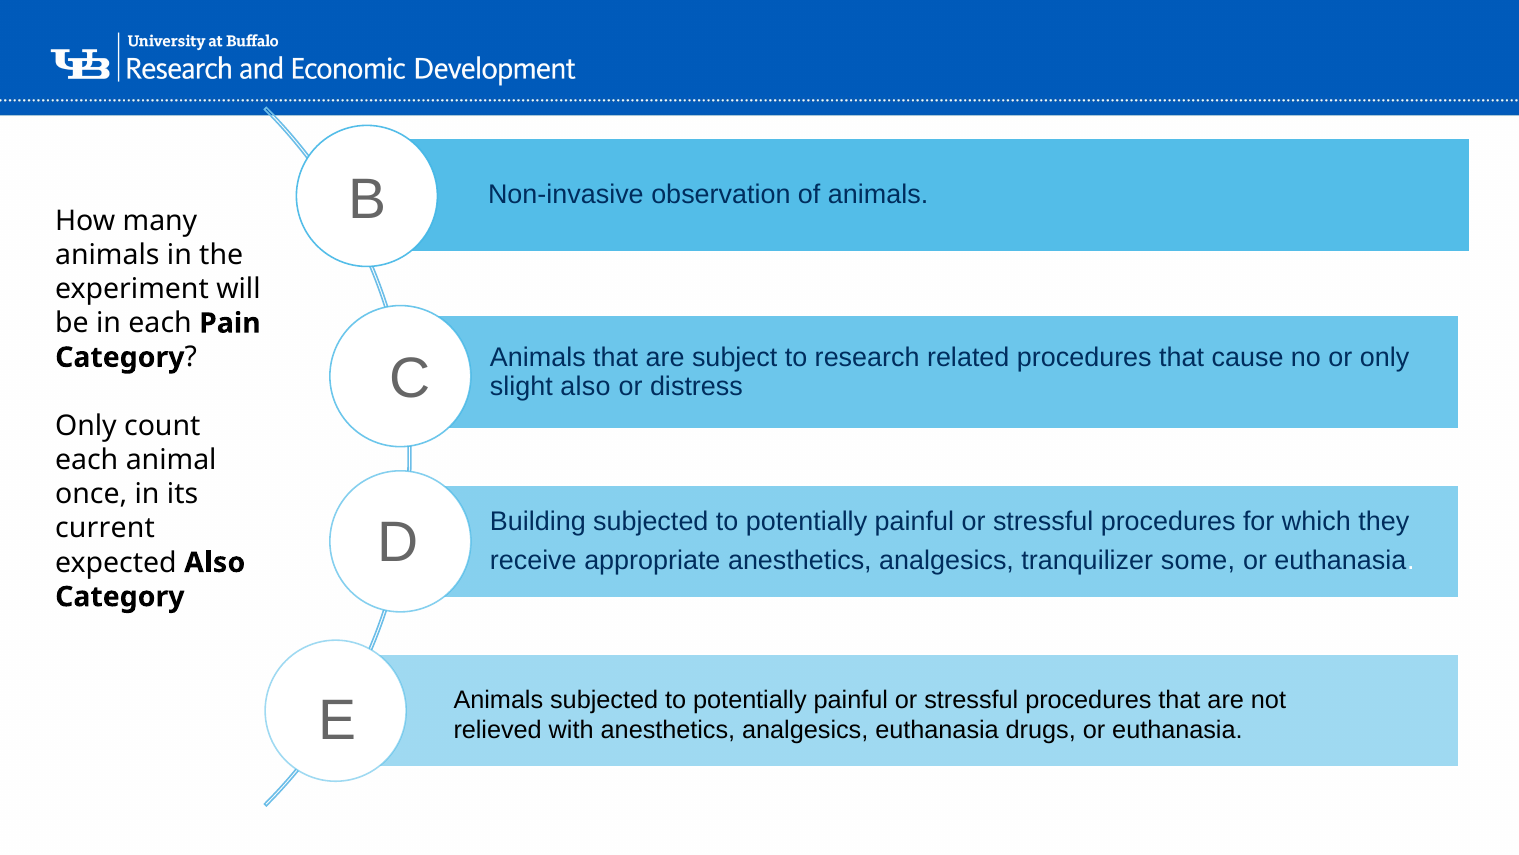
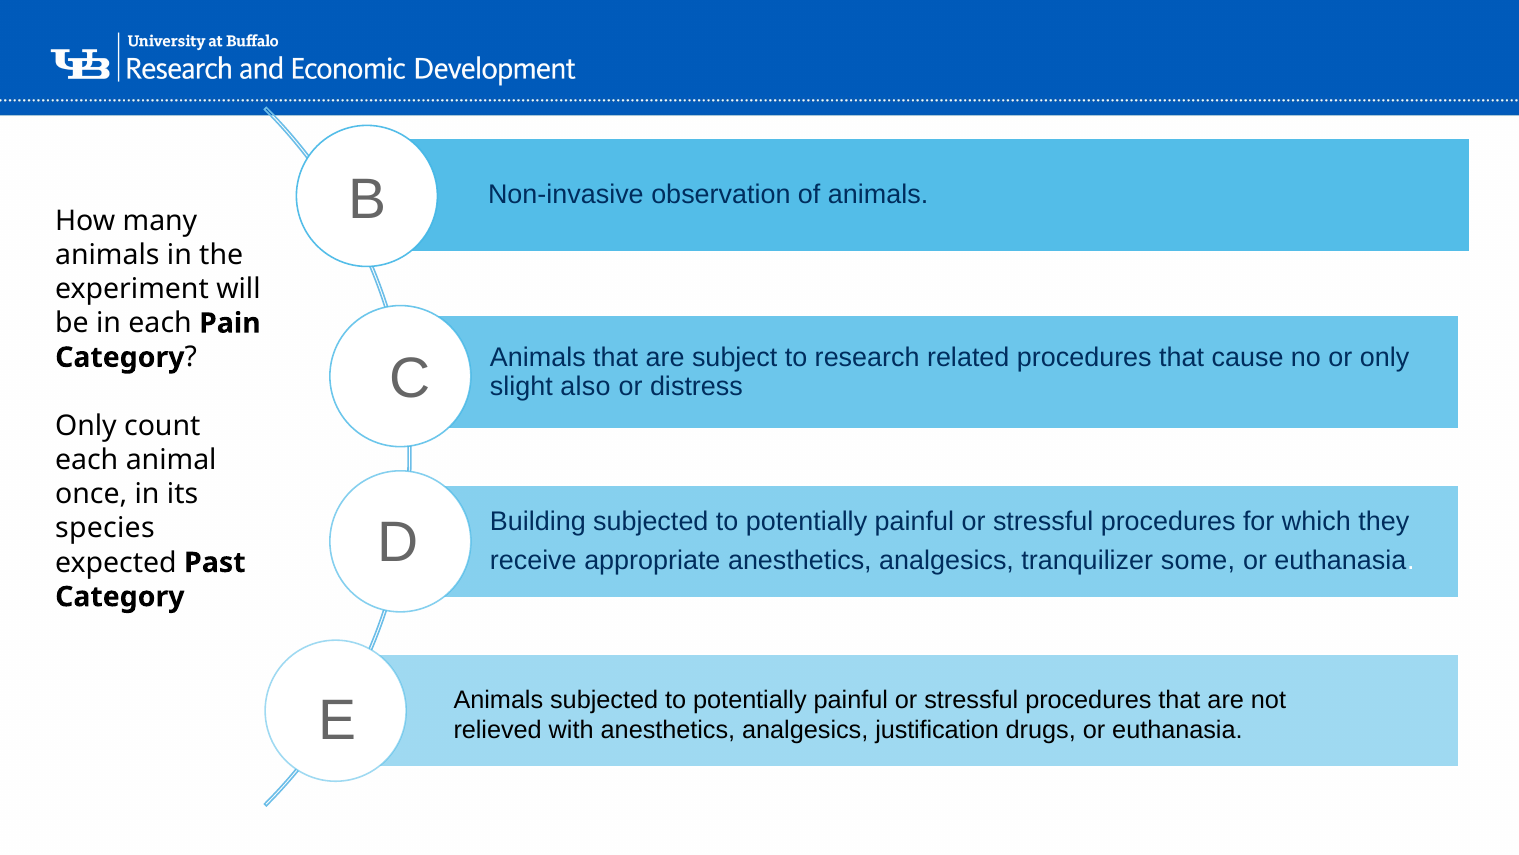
current: current -> species
expected Also: Also -> Past
analgesics euthanasia: euthanasia -> justification
